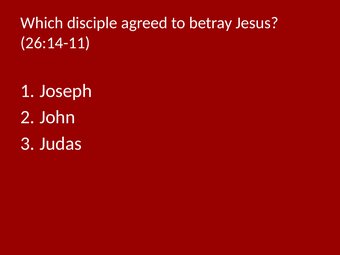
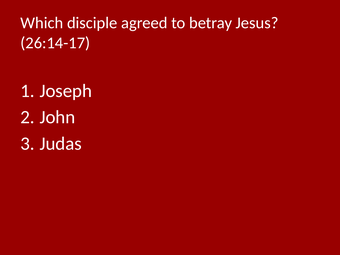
26:14-11: 26:14-11 -> 26:14-17
